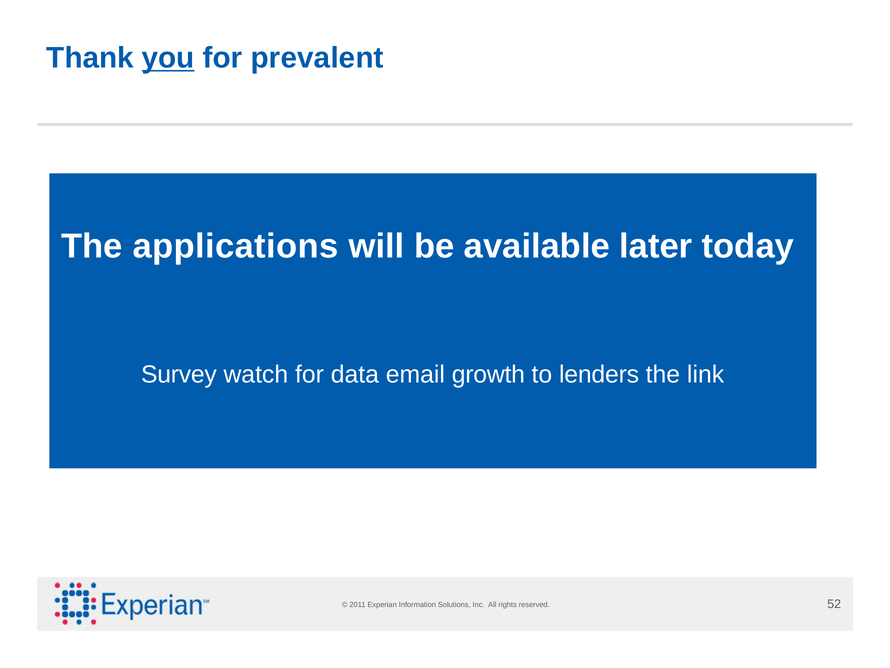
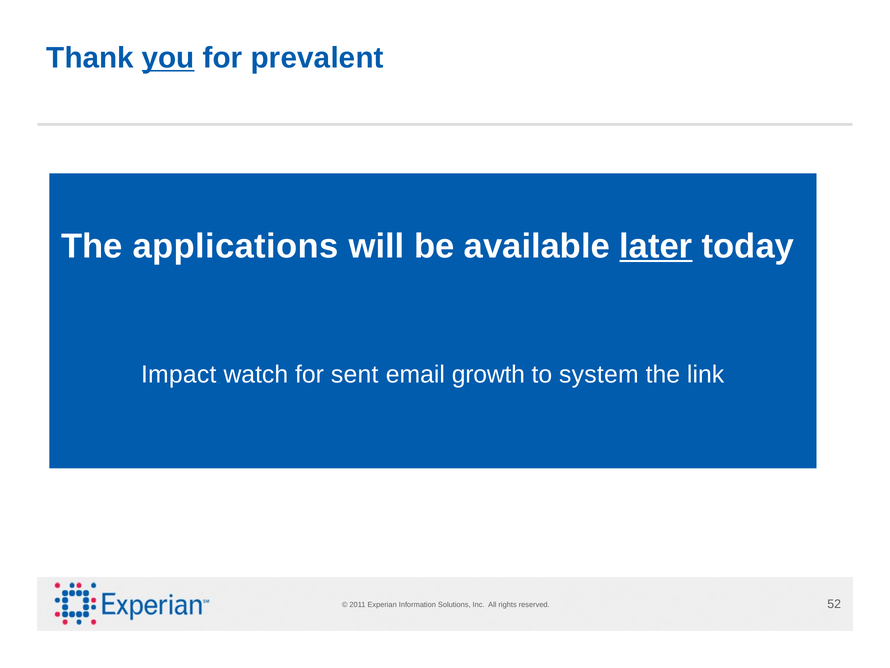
later underline: none -> present
Survey: Survey -> Impact
data: data -> sent
lenders: lenders -> system
